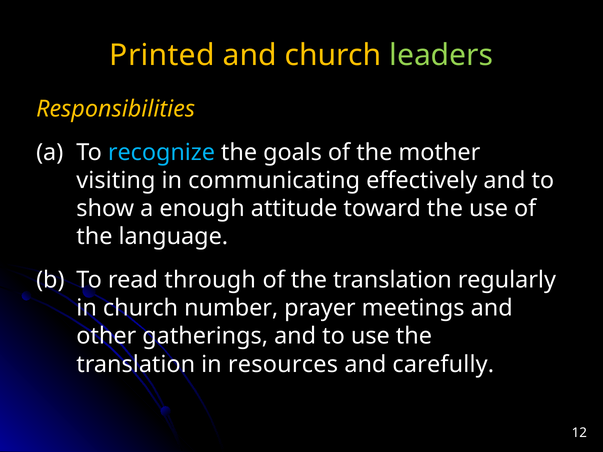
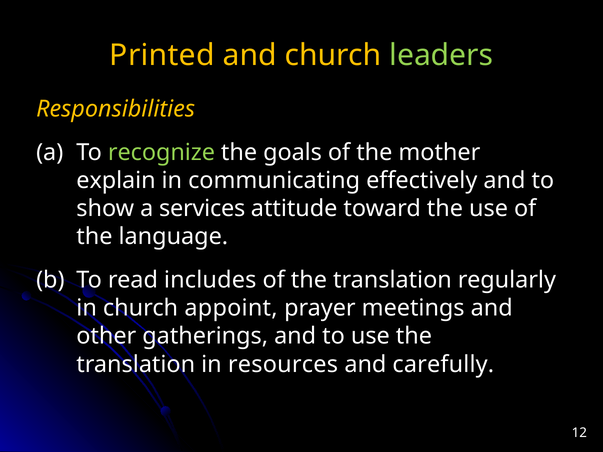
recognize colour: light blue -> light green
visiting: visiting -> explain
enough: enough -> services
through: through -> includes
number: number -> appoint
